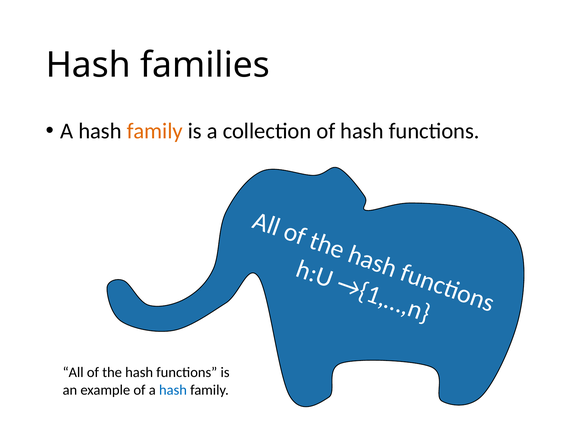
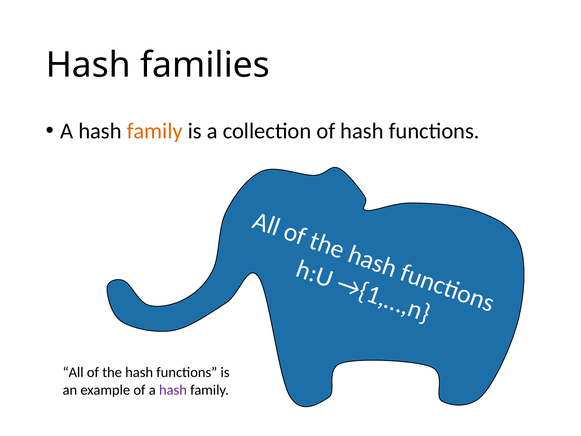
hash at (173, 390) colour: blue -> purple
